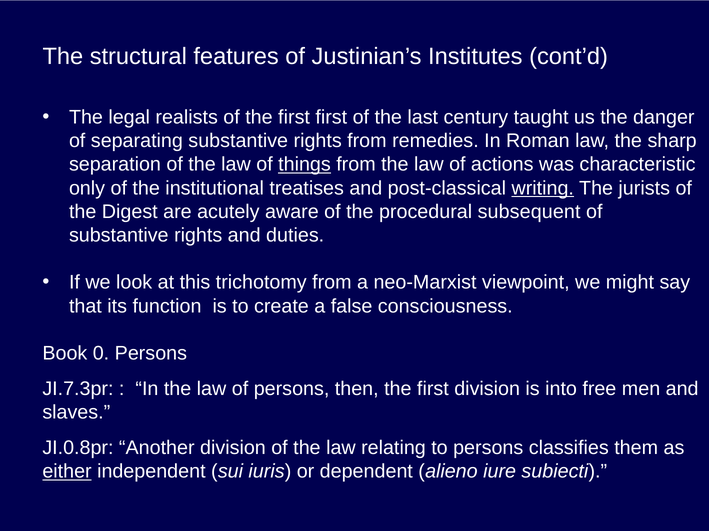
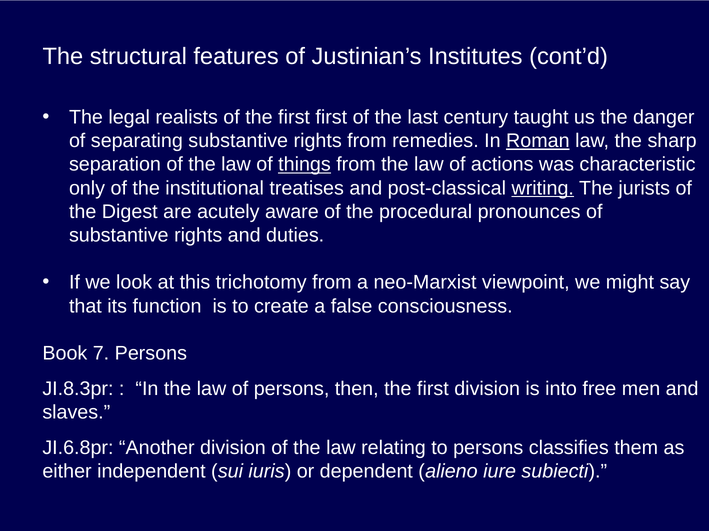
Roman underline: none -> present
subsequent: subsequent -> pronounces
0: 0 -> 7
JI.7.3pr: JI.7.3pr -> JI.8.3pr
JI.0.8pr: JI.0.8pr -> JI.6.8pr
either underline: present -> none
